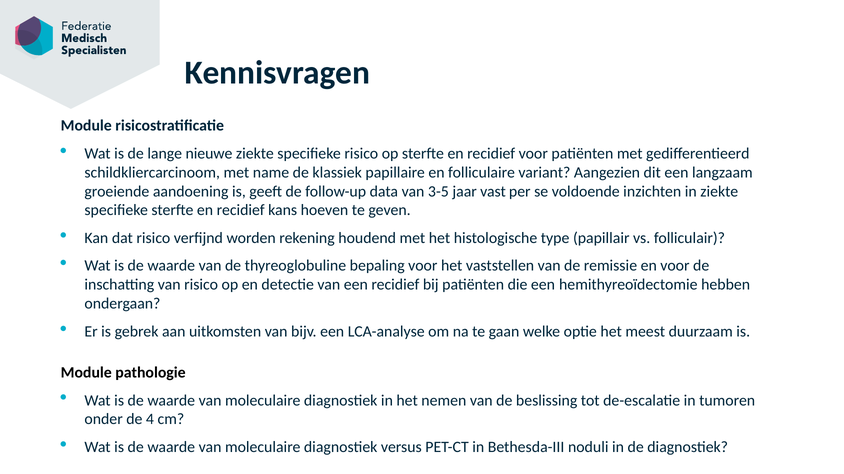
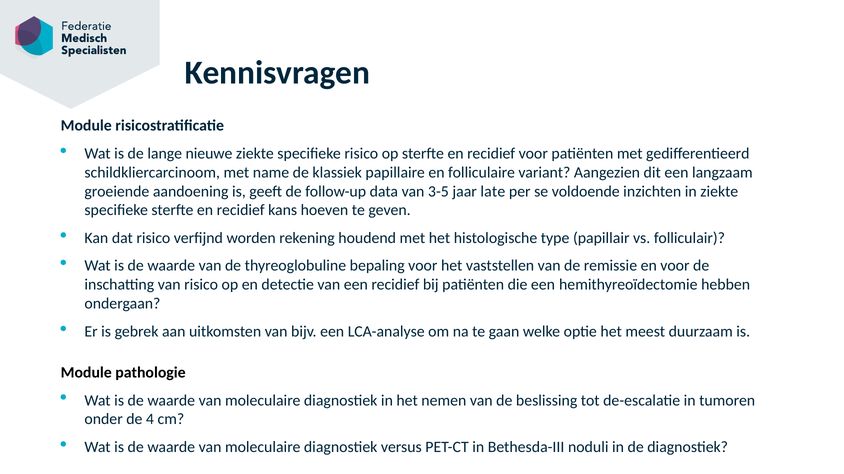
vast: vast -> late
